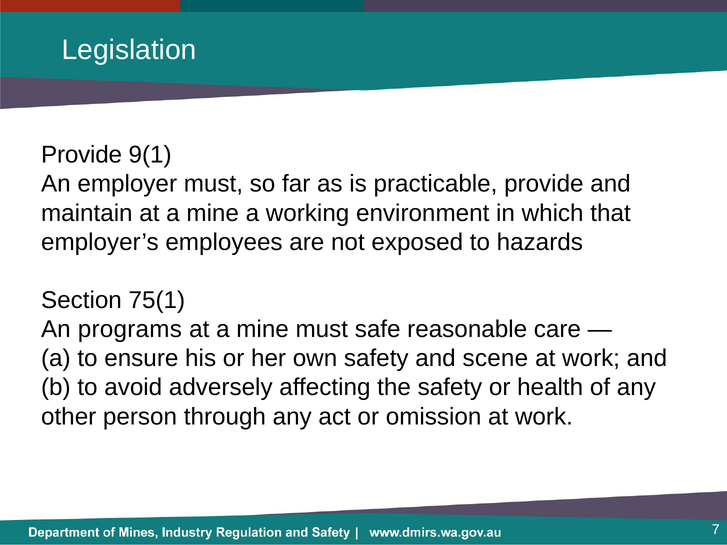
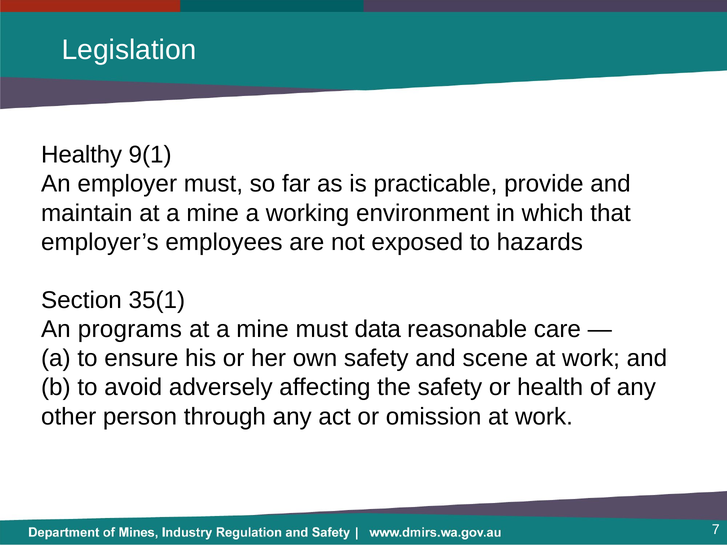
Provide at (82, 155): Provide -> Healthy
75(1: 75(1 -> 35(1
safe: safe -> data
